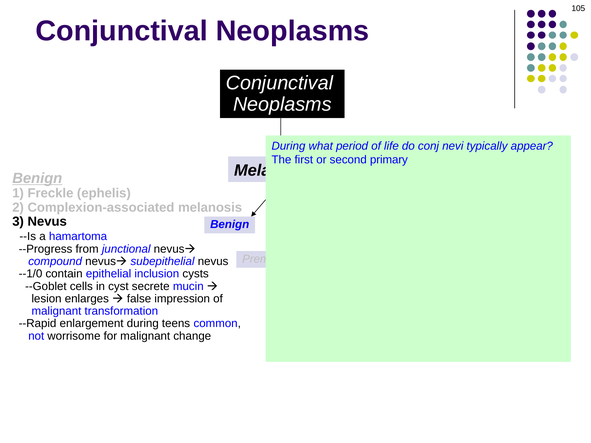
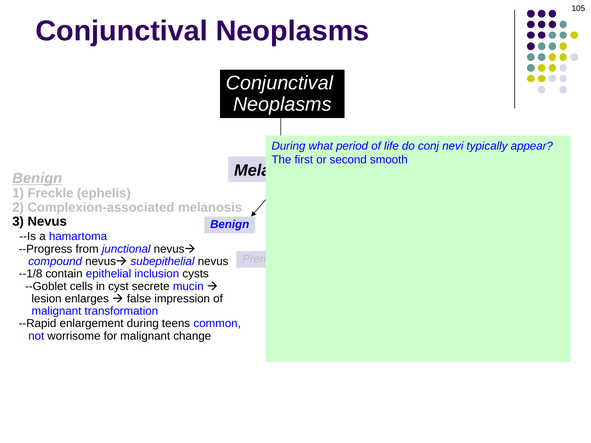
primary: primary -> smooth
--1/0: --1/0 -> --1/8
